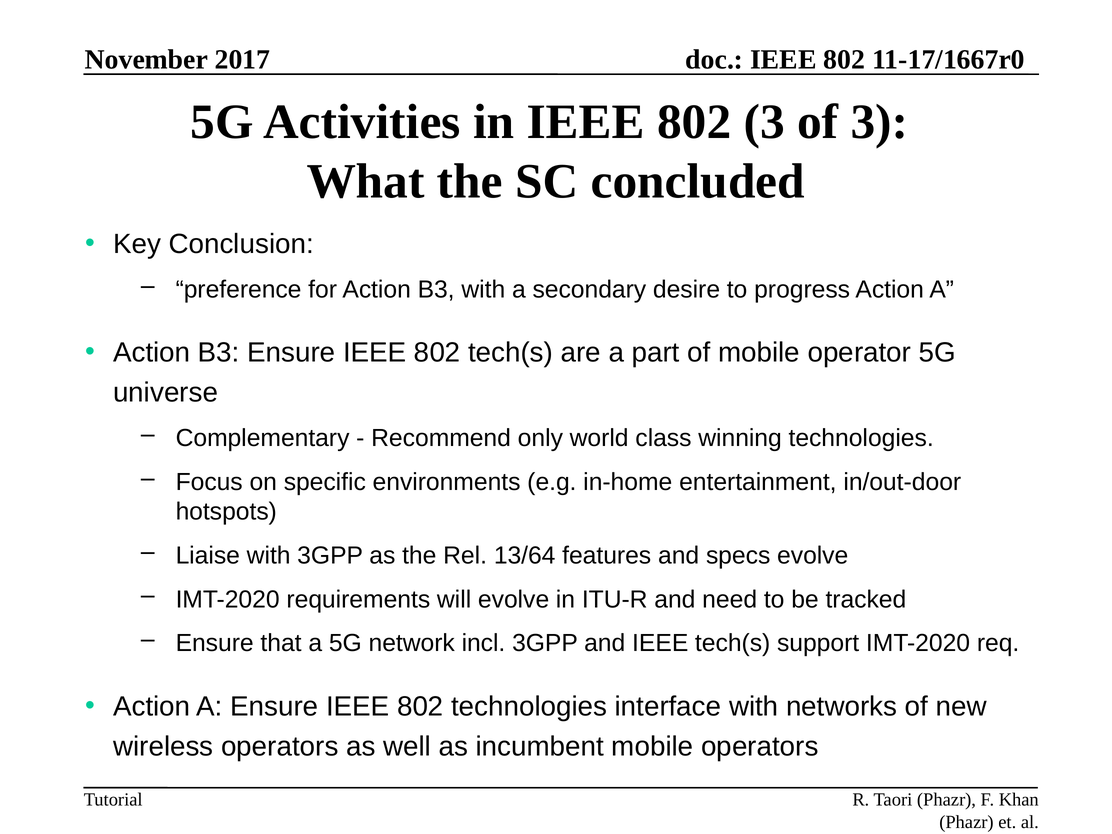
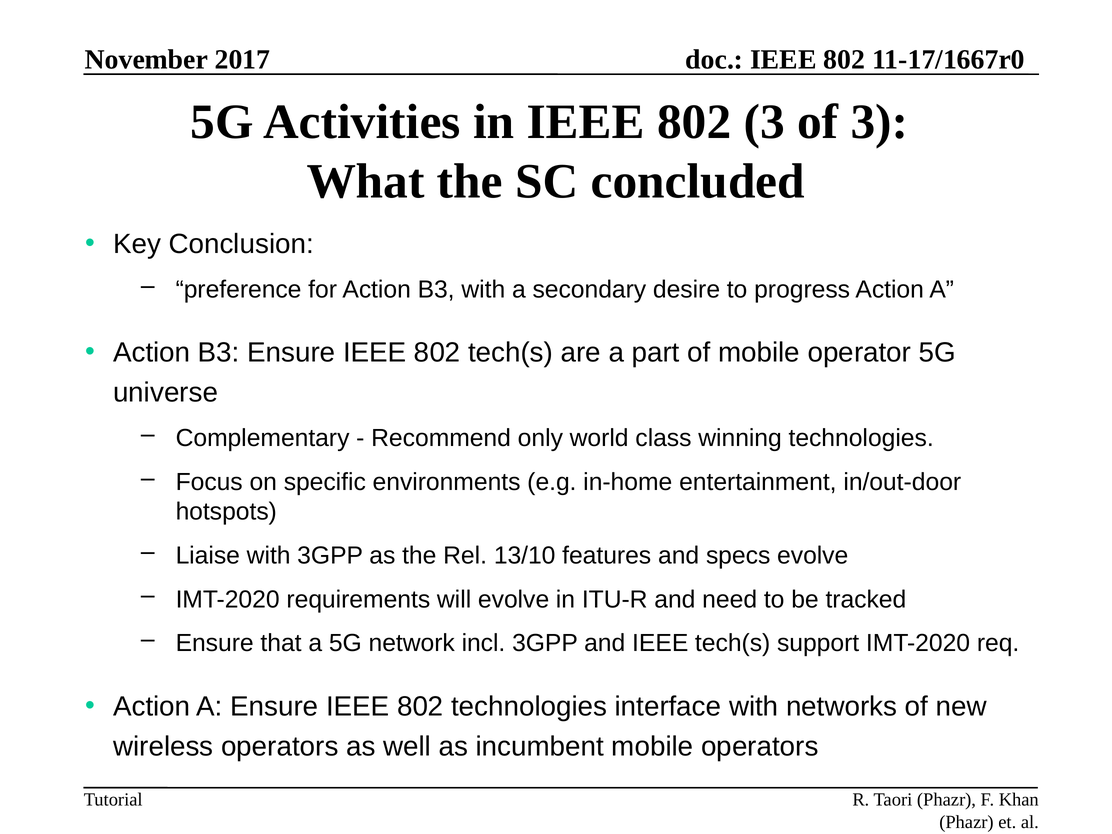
13/64: 13/64 -> 13/10
